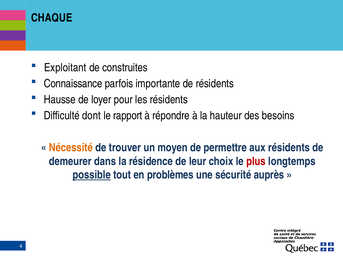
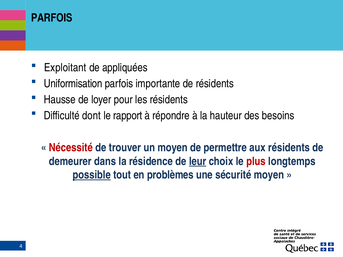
CHAQUE at (52, 18): CHAQUE -> PARFOIS
construites: construites -> appliquées
Connaissance: Connaissance -> Uniformisation
Nécessité colour: orange -> red
leur underline: none -> present
sécurité auprès: auprès -> moyen
